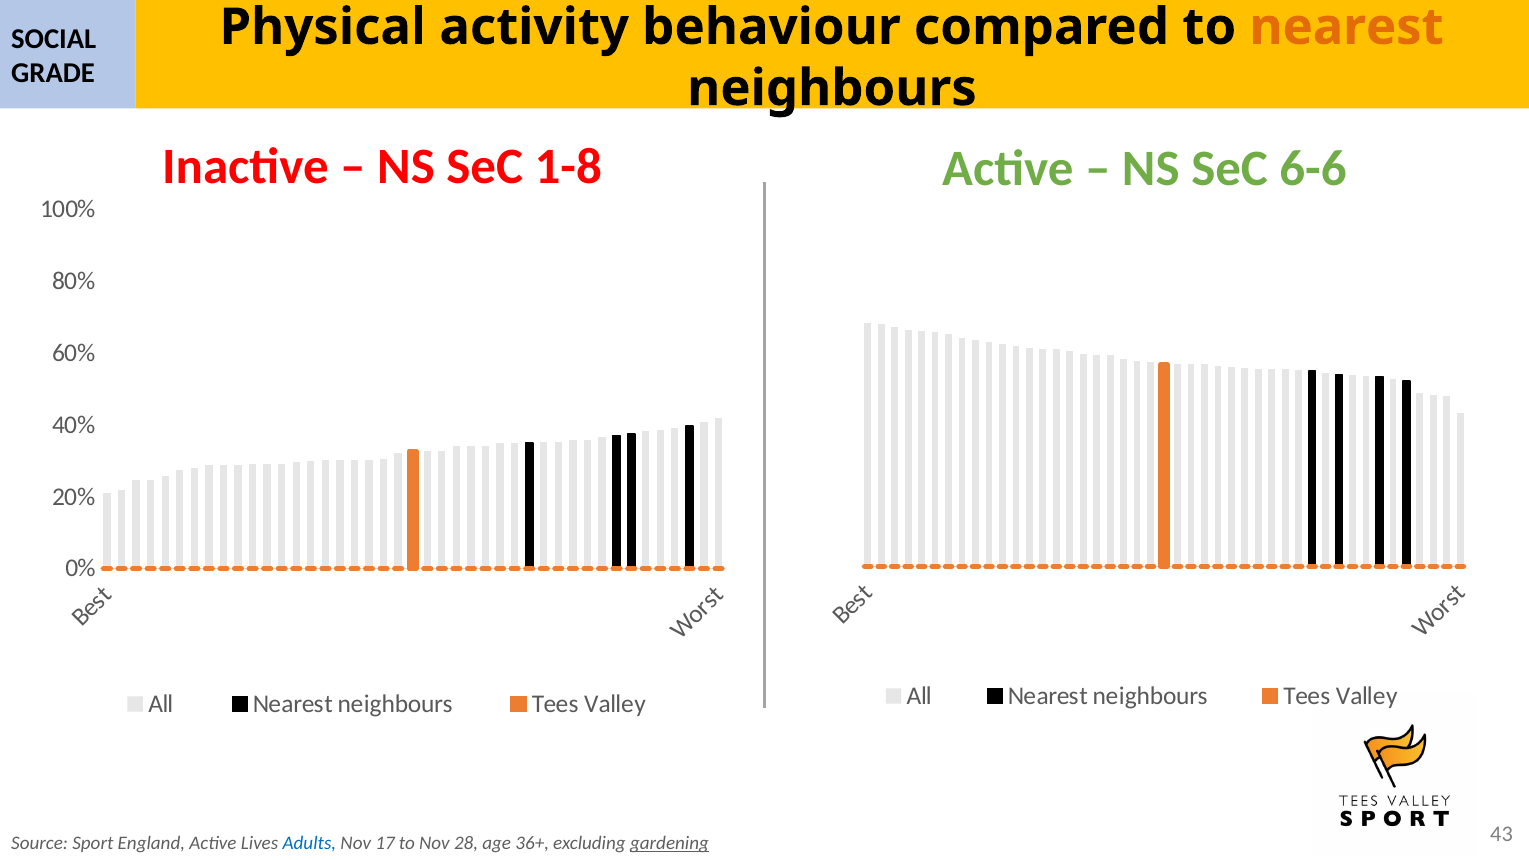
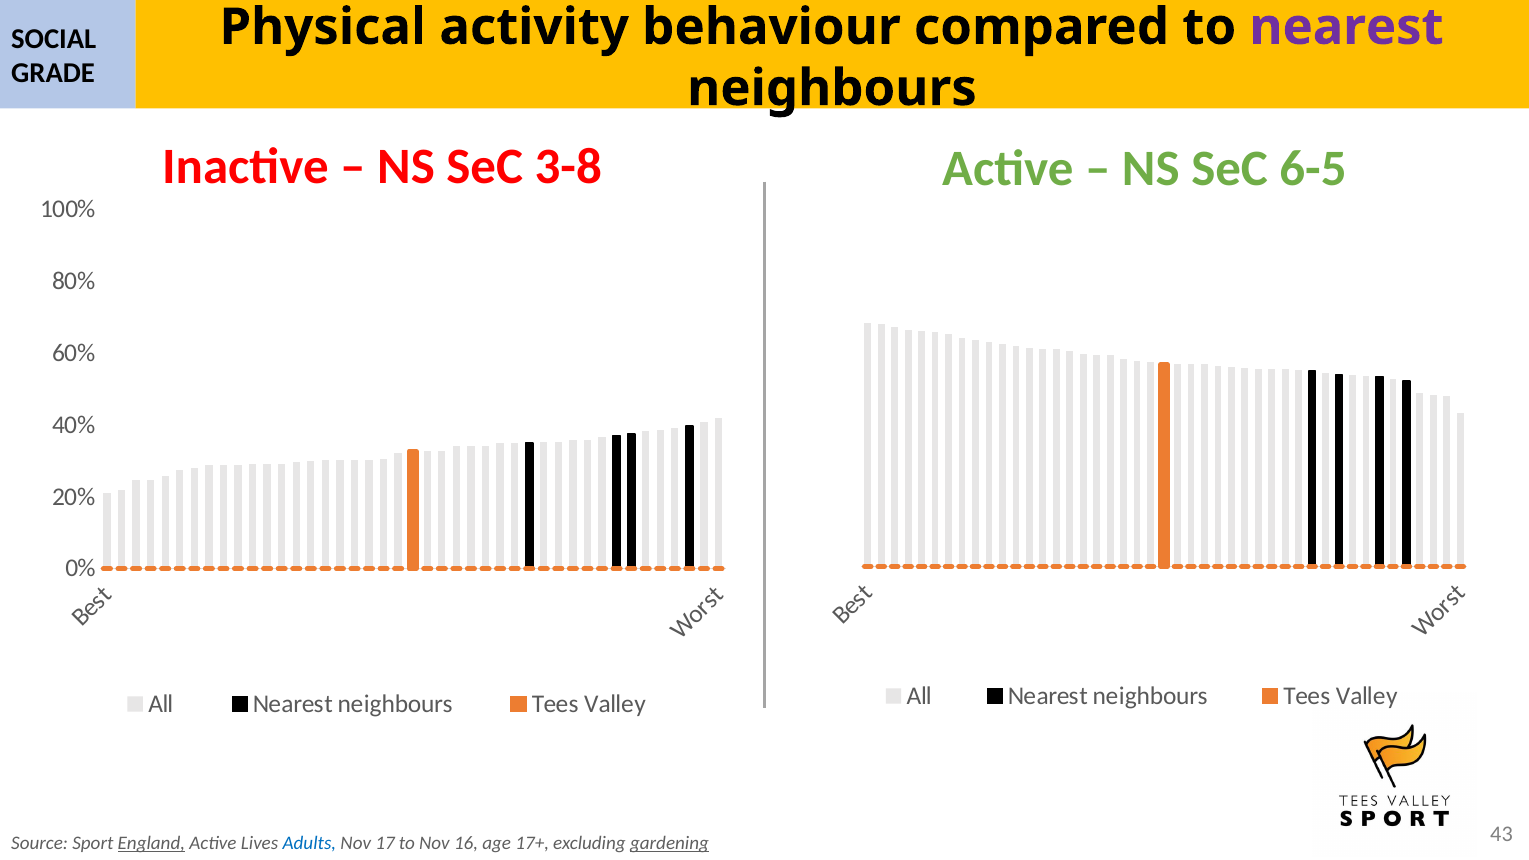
nearest at (1347, 27) colour: orange -> purple
1-8: 1-8 -> 3-8
6-6: 6-6 -> 6-5
England underline: none -> present
28: 28 -> 16
36+: 36+ -> 17+
